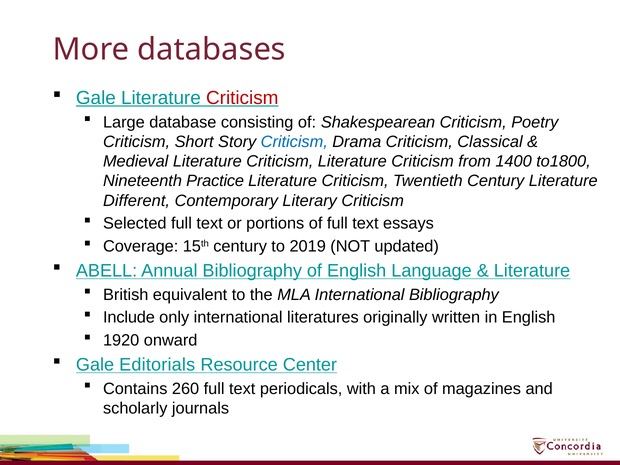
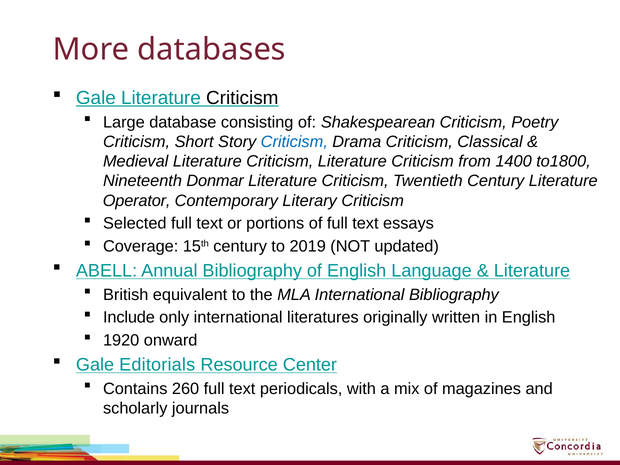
Criticism at (242, 98) colour: red -> black
Practice: Practice -> Donmar
Different: Different -> Operator
